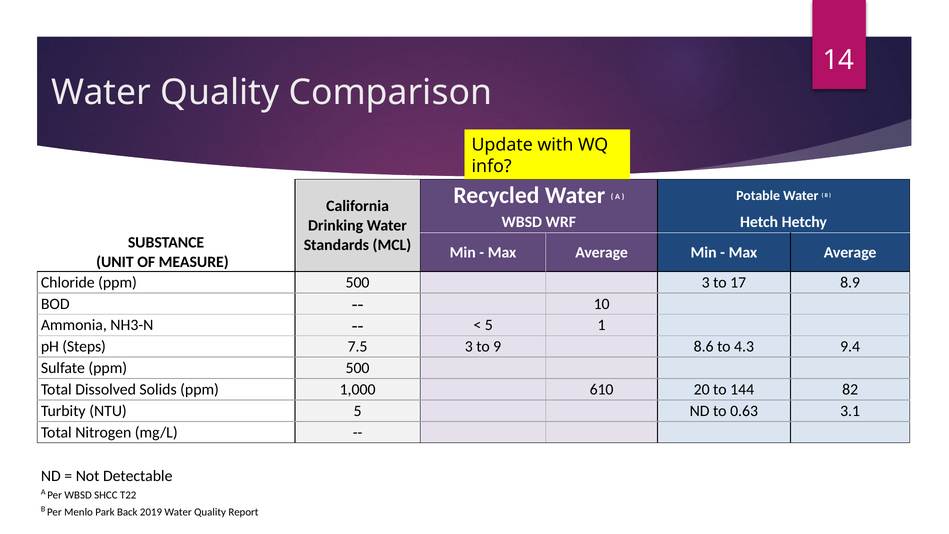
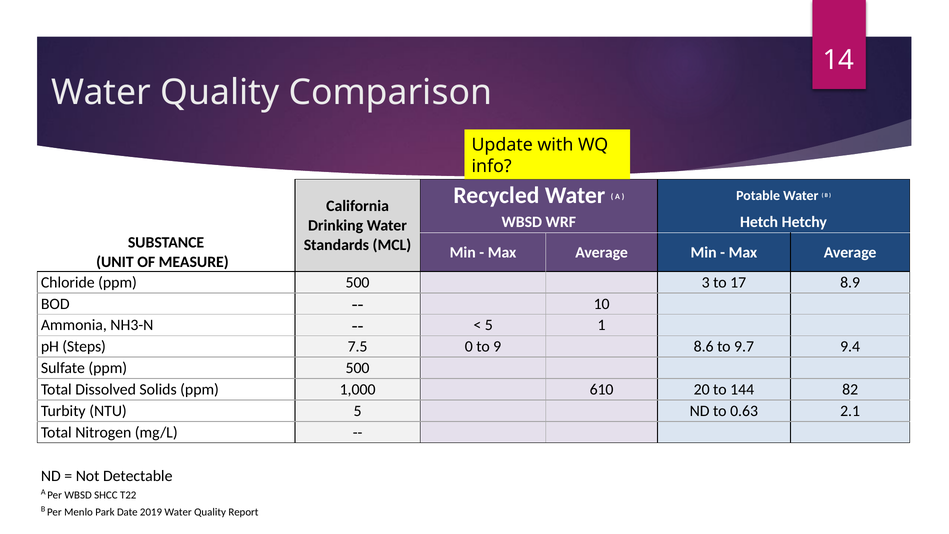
7.5 3: 3 -> 0
4.3: 4.3 -> 9.7
3.1: 3.1 -> 2.1
Back: Back -> Date
